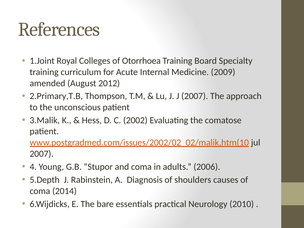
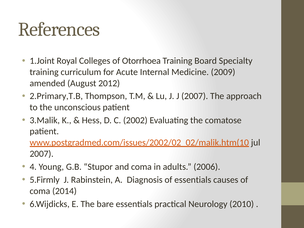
5.Depth: 5.Depth -> 5.Firmly
of shoulders: shoulders -> essentials
